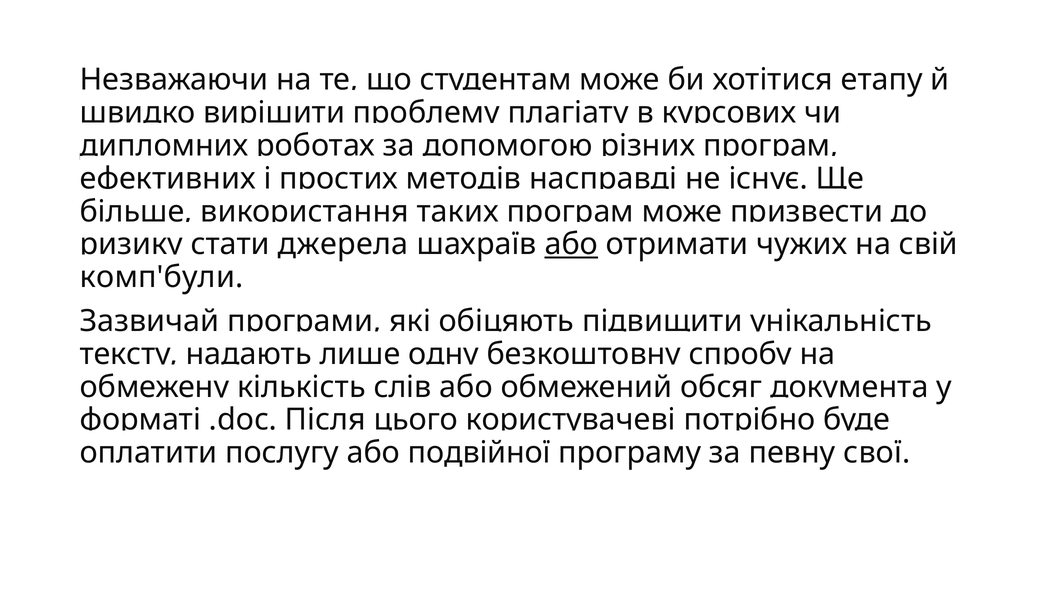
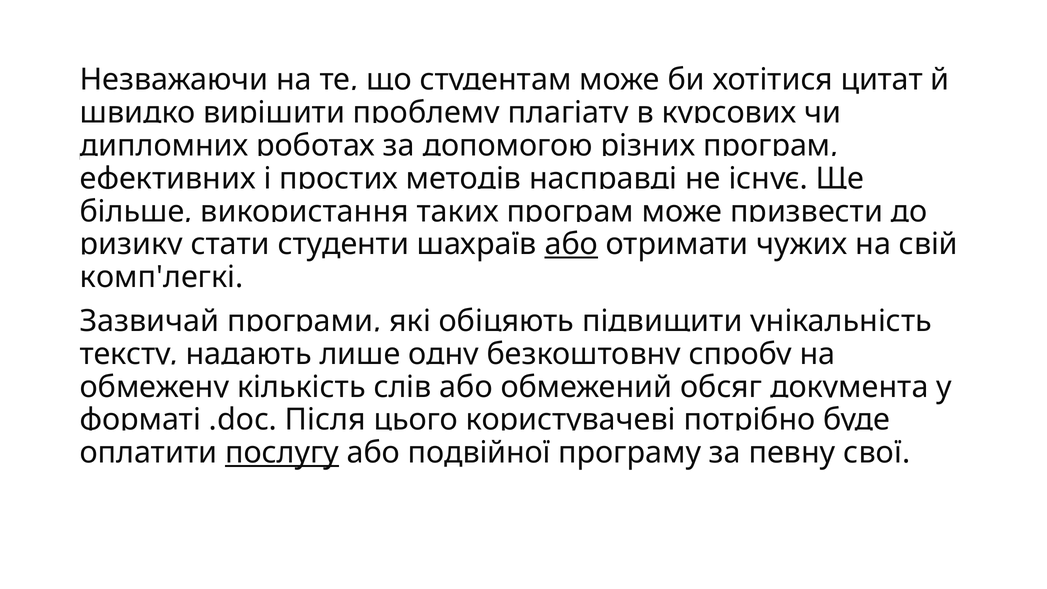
етапу: етапу -> цитат
джерела: джерела -> студенти
комп'були: комп'були -> комп'легкі
послугу underline: none -> present
